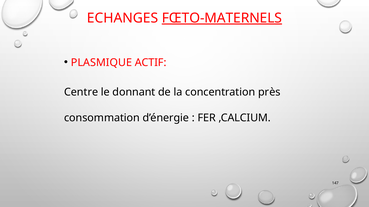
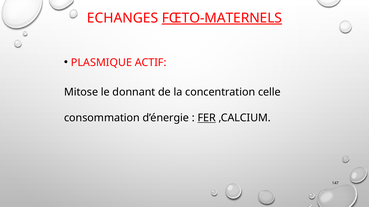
Centre: Centre -> Mitose
près: près -> celle
FER underline: none -> present
